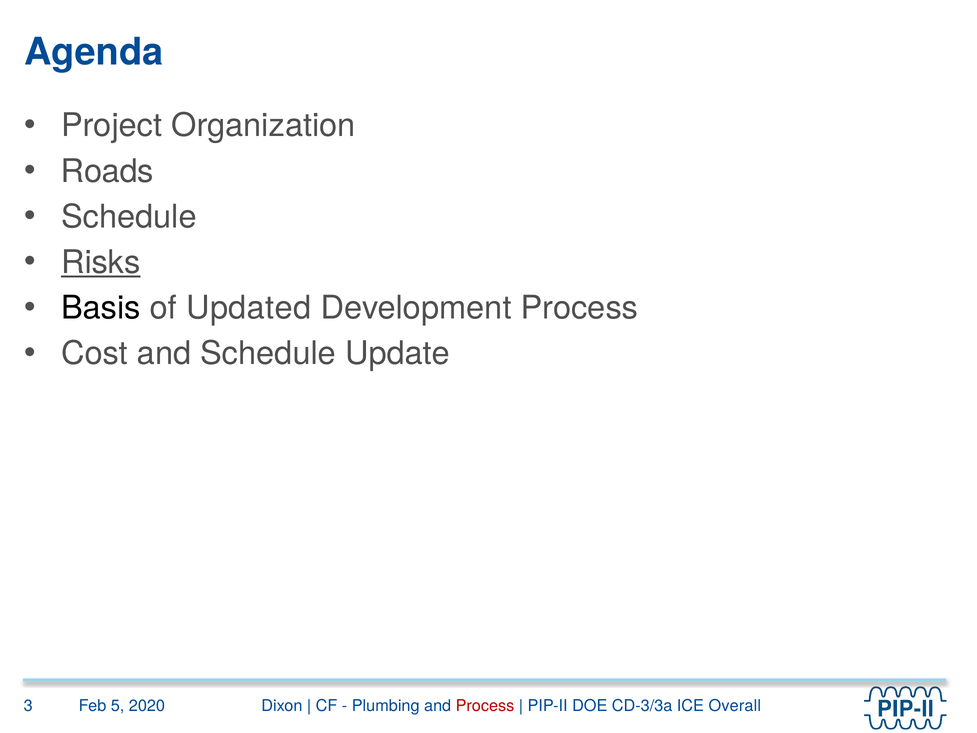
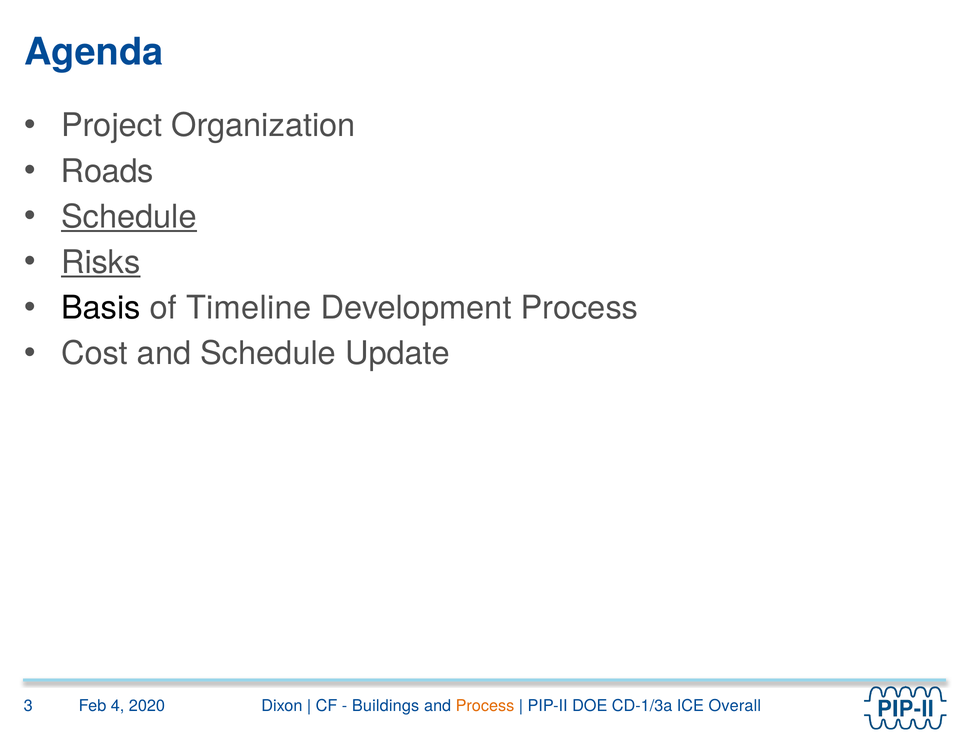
Schedule at (129, 217) underline: none -> present
Updated: Updated -> Timeline
5: 5 -> 4
Plumbing: Plumbing -> Buildings
Process at (485, 706) colour: red -> orange
CD-3/3a: CD-3/3a -> CD-1/3a
